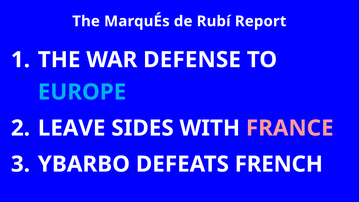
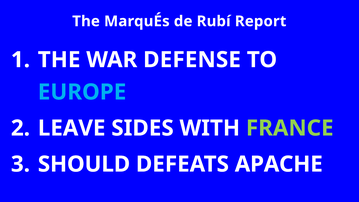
FRANCE colour: pink -> light green
YBARBO: YBARBO -> SHOULD
FRENCH: FRENCH -> APACHE
